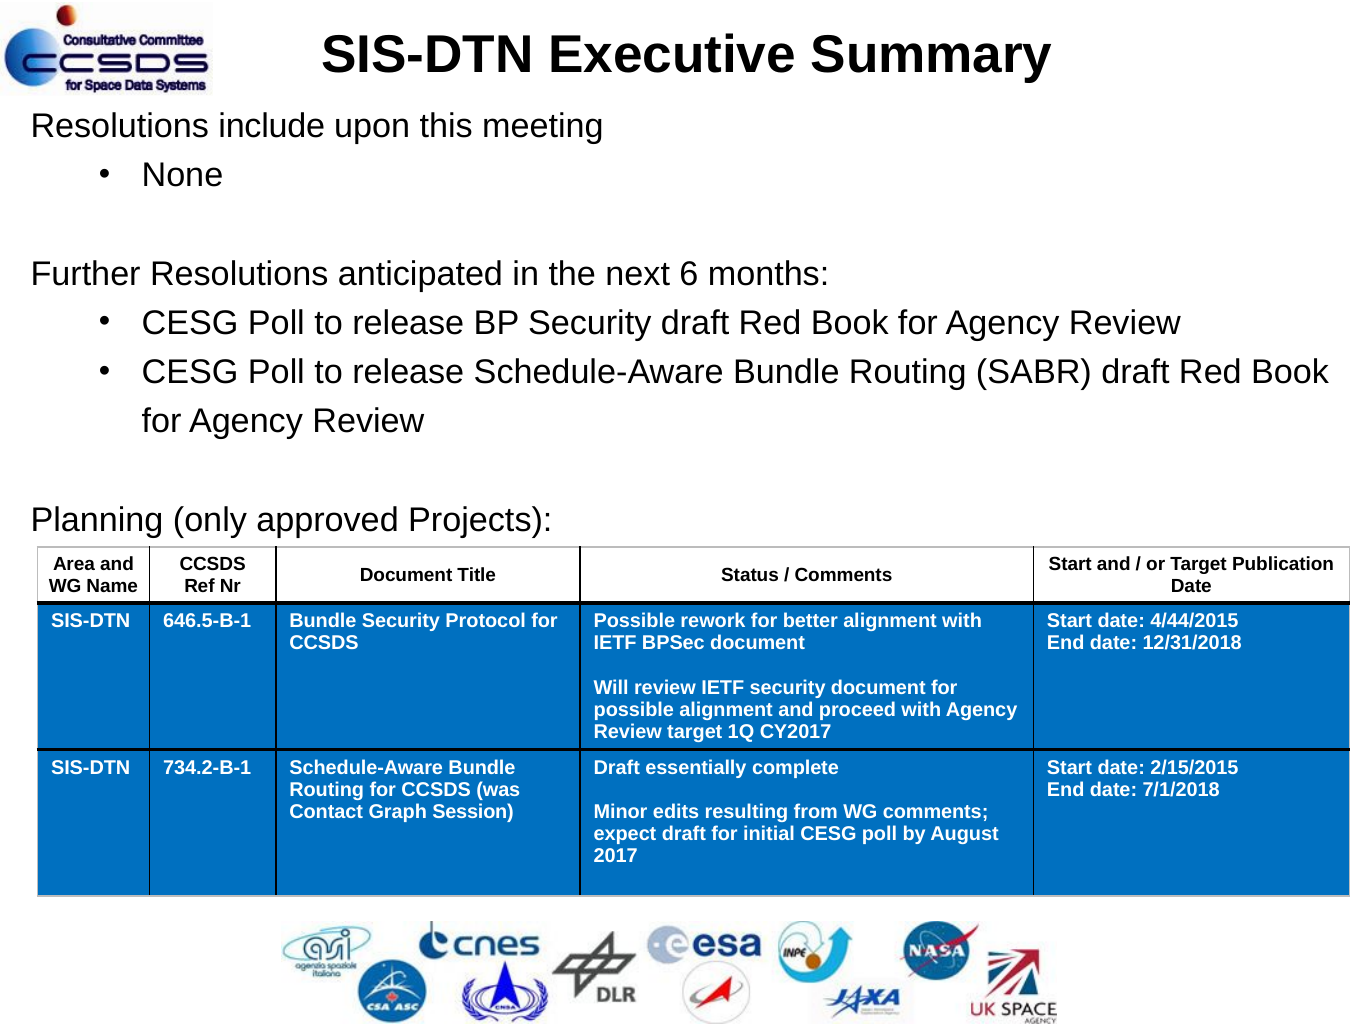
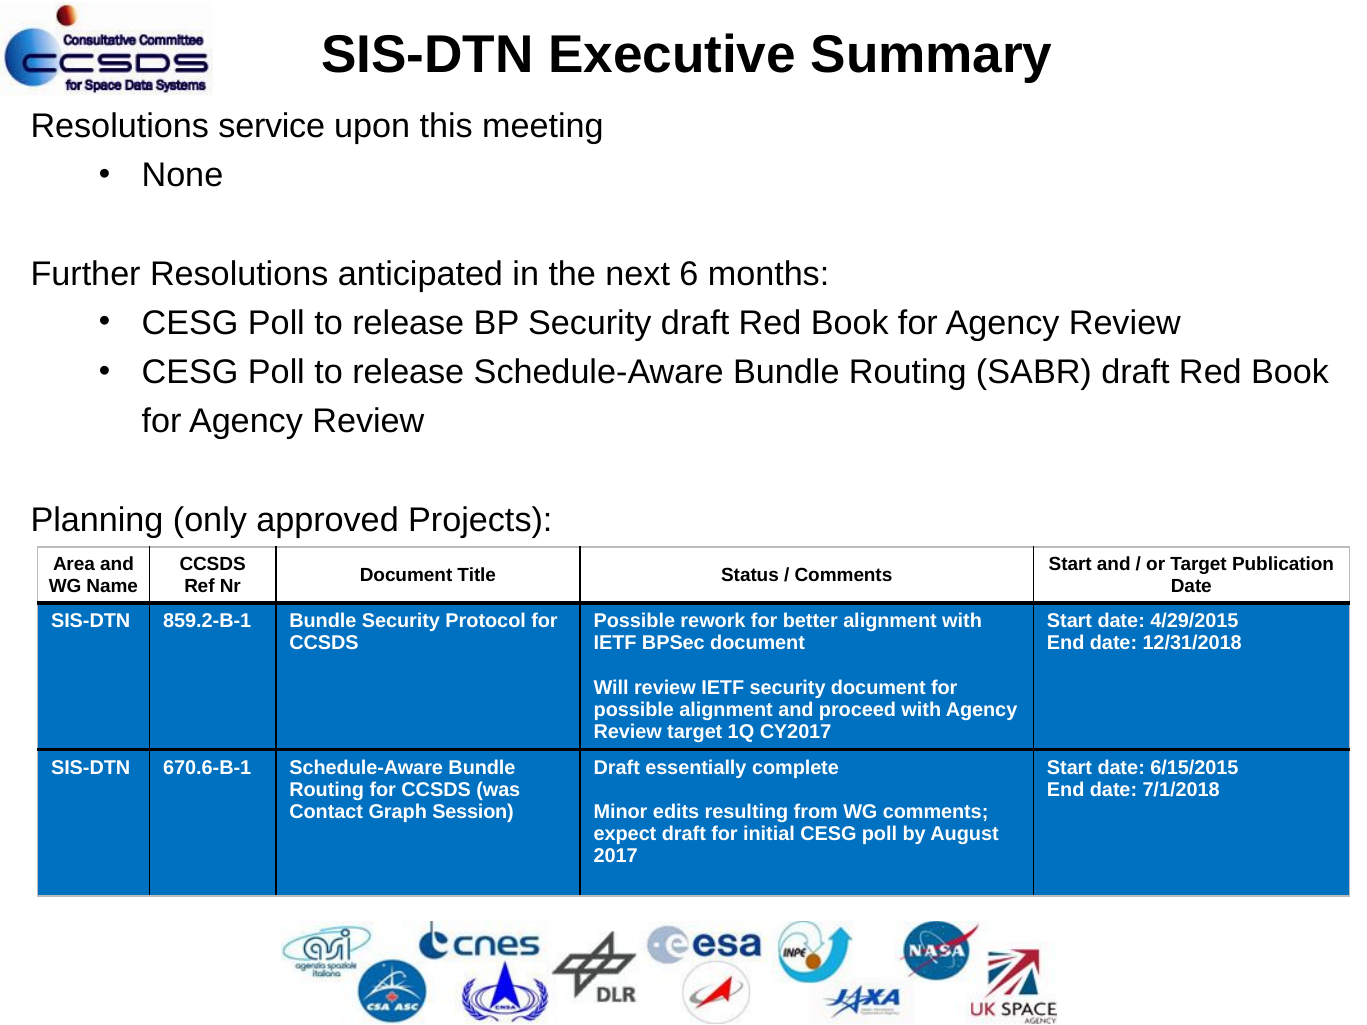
include: include -> service
646.5-B-1: 646.5-B-1 -> 859.2-B-1
4/44/2015: 4/44/2015 -> 4/29/2015
734.2-B-1: 734.2-B-1 -> 670.6-B-1
2/15/2015: 2/15/2015 -> 6/15/2015
